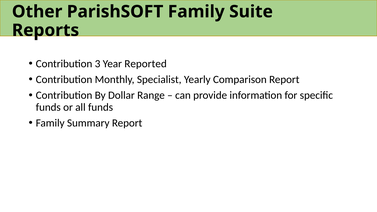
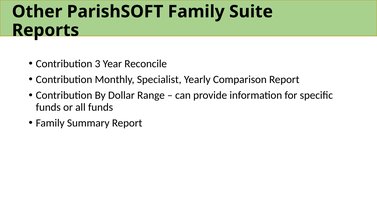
Reported: Reported -> Reconcile
